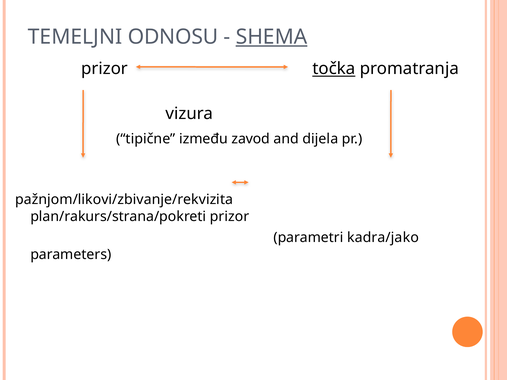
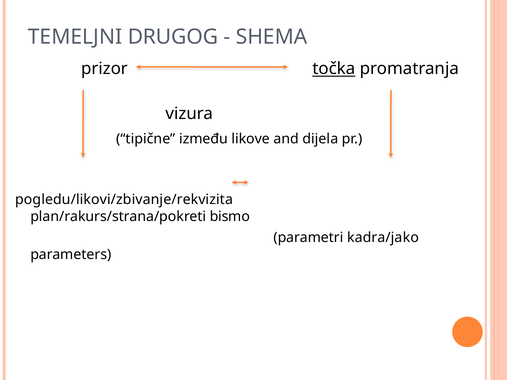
ODNOSU: ODNOSU -> DRUGOG
SHEMA underline: present -> none
zavod: zavod -> likove
pažnjom/likovi/zbivanje/rekvizita: pažnjom/likovi/zbivanje/rekvizita -> pogledu/likovi/zbivanje/rekvizita
plan/rakurs/strana/pokreti prizor: prizor -> bismo
